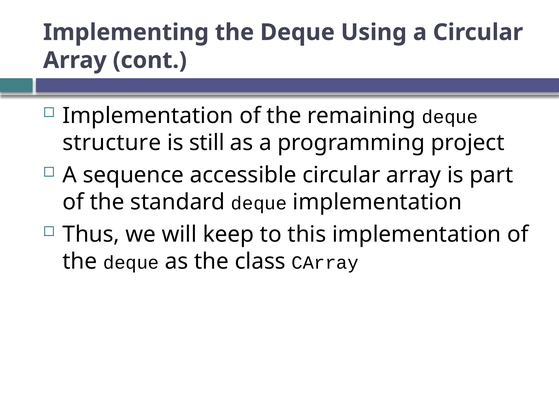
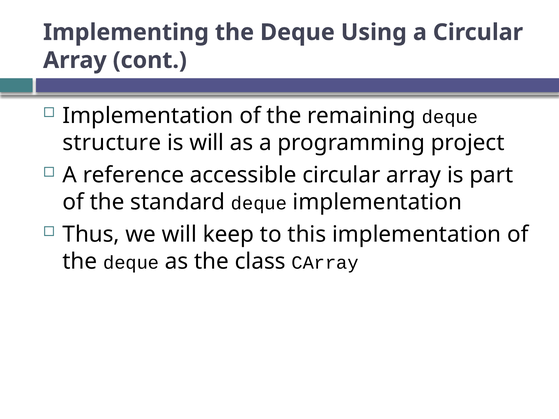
is still: still -> will
sequence: sequence -> reference
